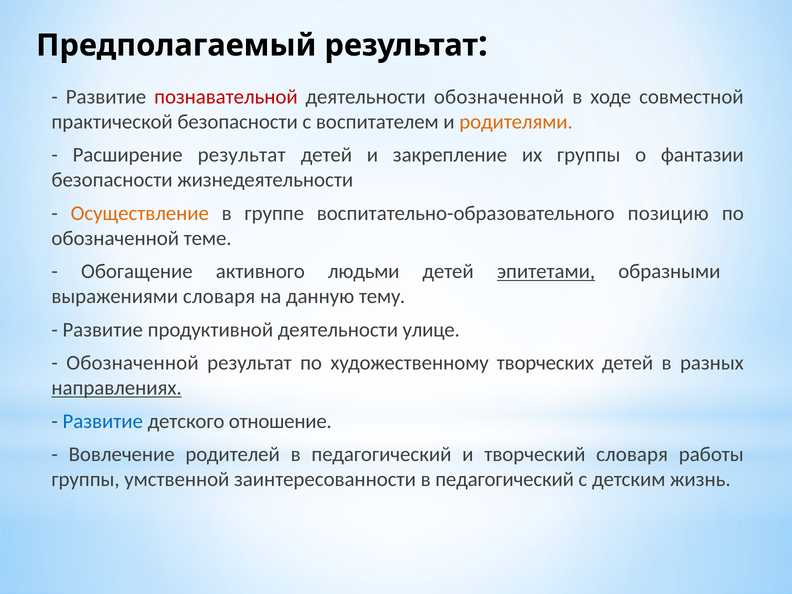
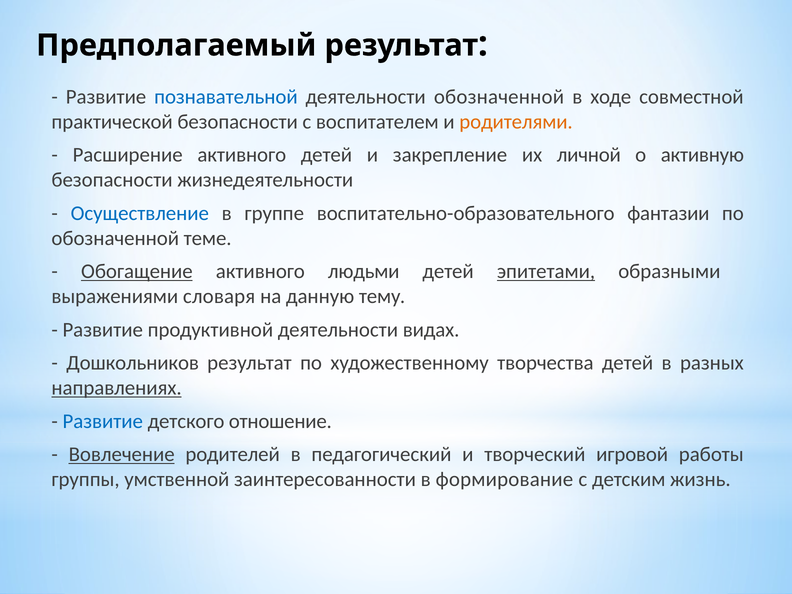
познавательной colour: red -> blue
Расширение результат: результат -> активного
их группы: группы -> личной
фантазии: фантазии -> активную
Осуществление colour: orange -> blue
позицию: позицию -> фантазии
Обогащение underline: none -> present
улице: улице -> видах
Обозначенной at (133, 363): Обозначенной -> Дошкольников
творческих: творческих -> творчества
Вовлечение underline: none -> present
творческий словаря: словаря -> игровой
заинтересованности в педагогический: педагогический -> формирование
